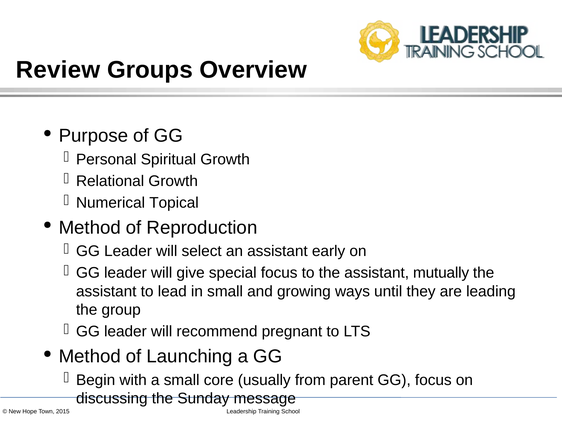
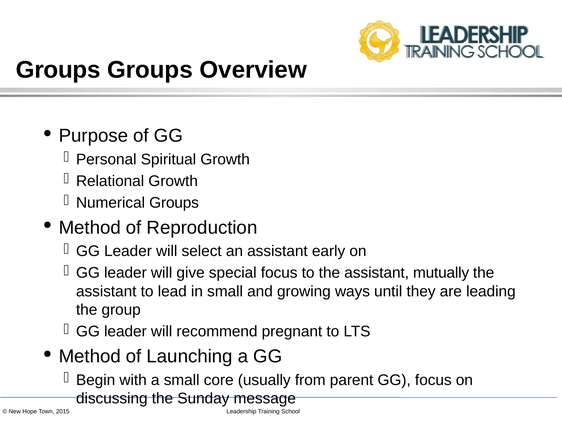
Review at (58, 70): Review -> Groups
Numerical Topical: Topical -> Groups
